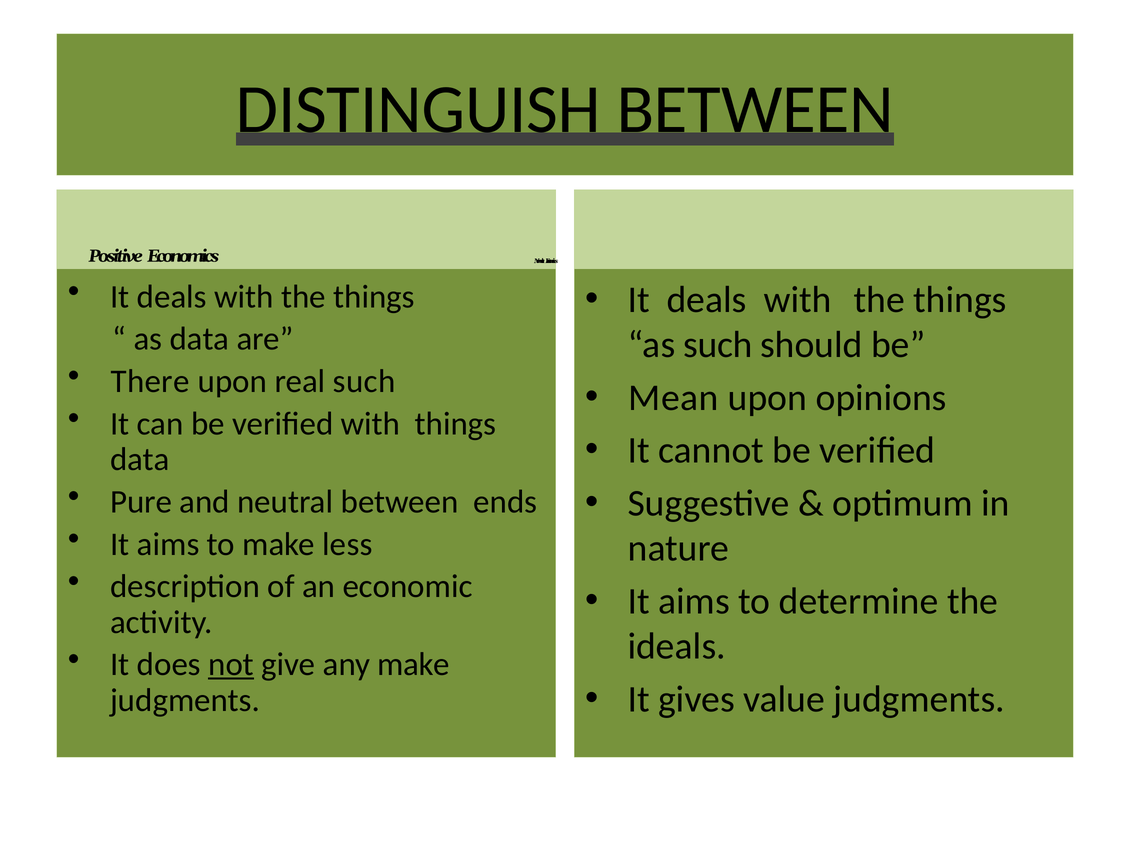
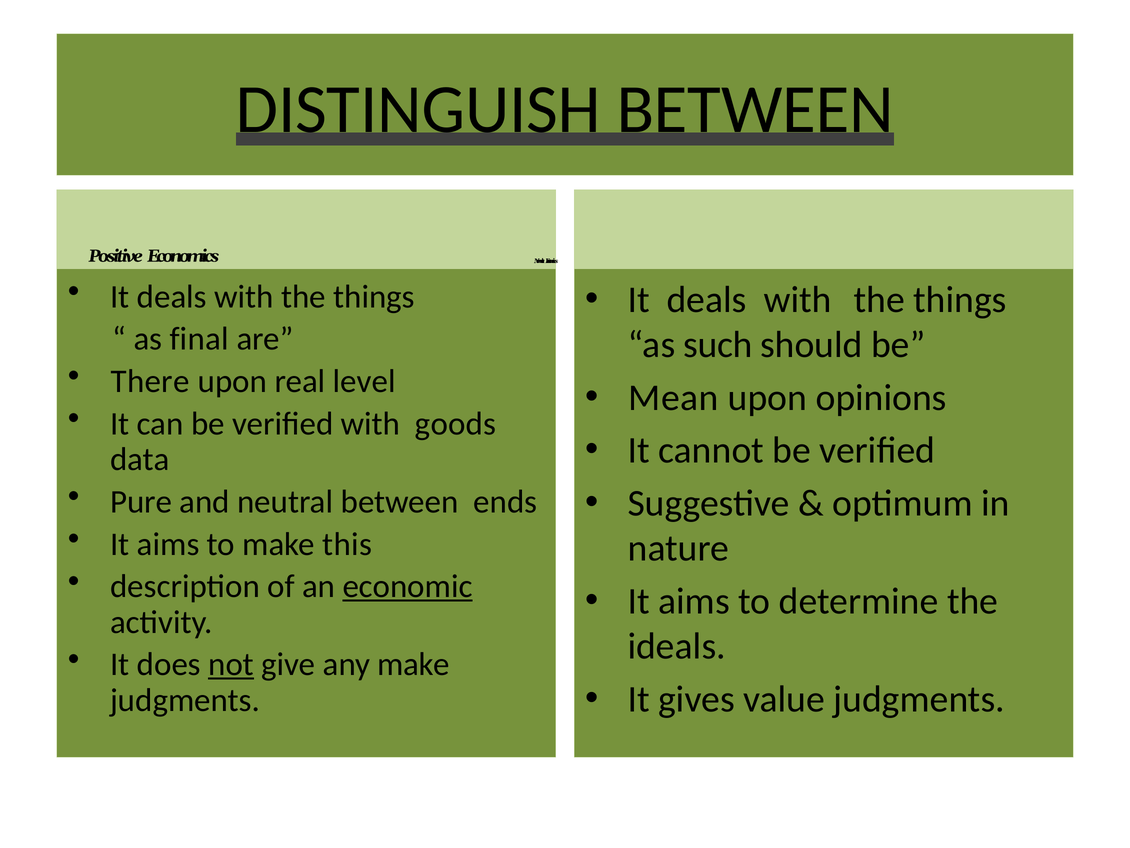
as data: data -> final
real such: such -> level
with things: things -> goods
less: less -> this
economic underline: none -> present
